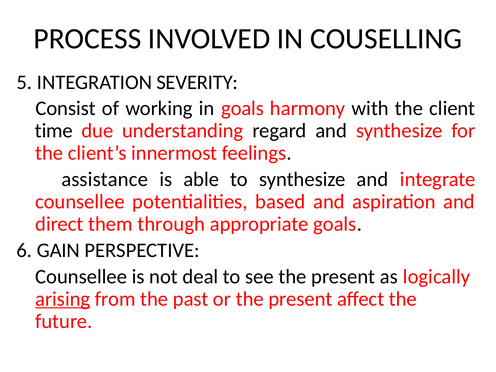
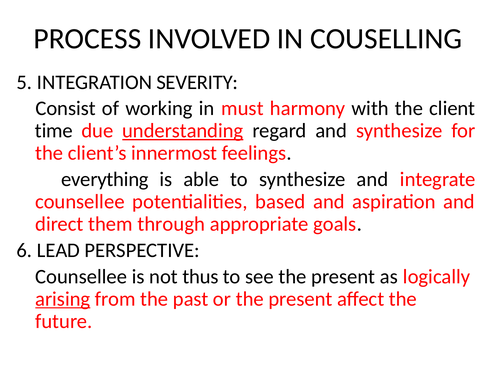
in goals: goals -> must
understanding underline: none -> present
assistance: assistance -> everything
GAIN: GAIN -> LEAD
deal: deal -> thus
